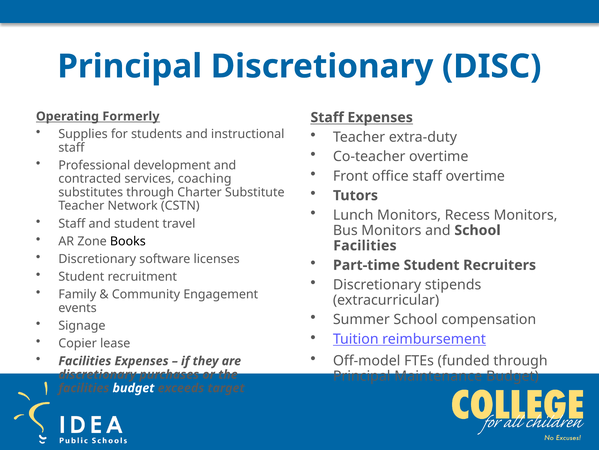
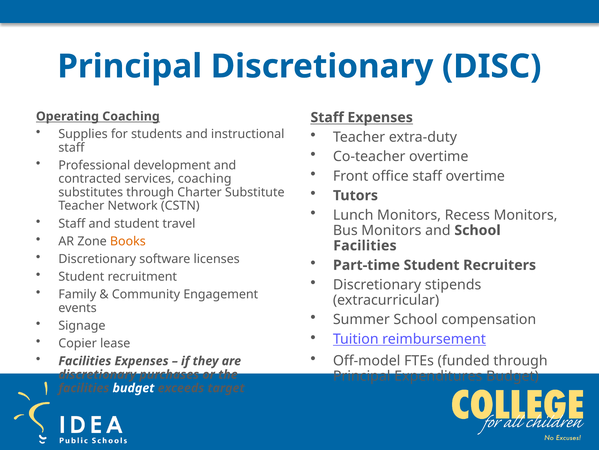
Operating Formerly: Formerly -> Coaching
Books colour: black -> orange
Maintenance: Maintenance -> Expenditures
